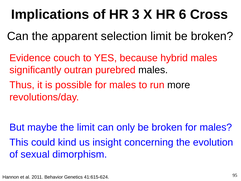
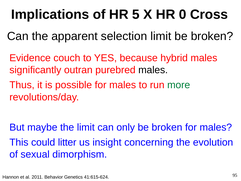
3: 3 -> 5
6: 6 -> 0
more colour: black -> green
kind: kind -> litter
